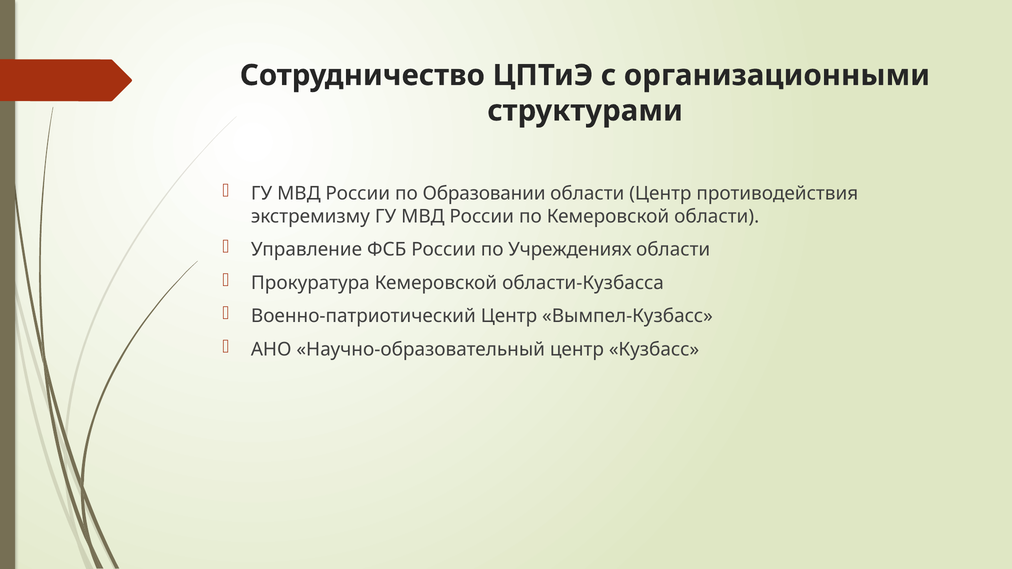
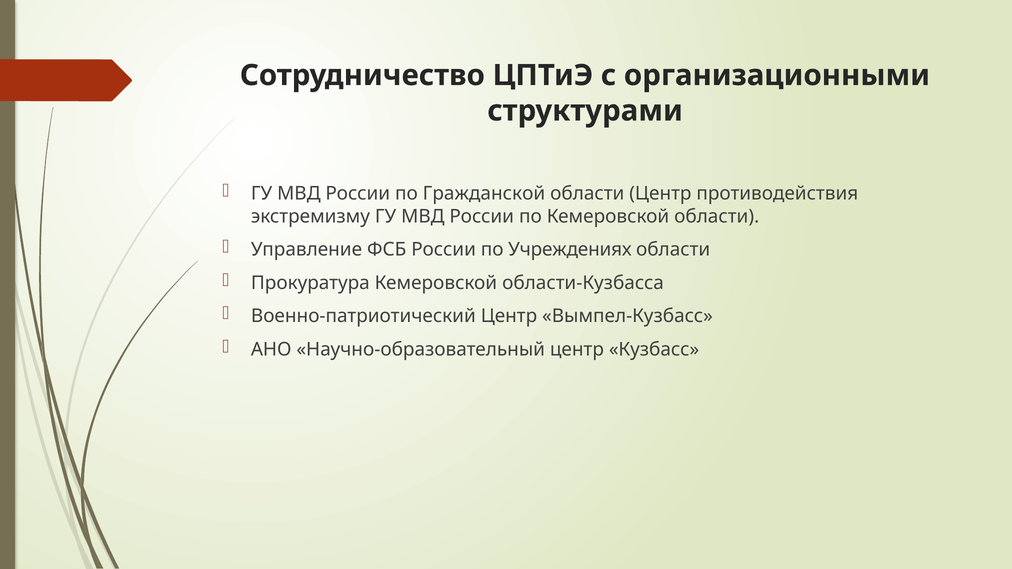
Образовании: Образовании -> Гражданской
